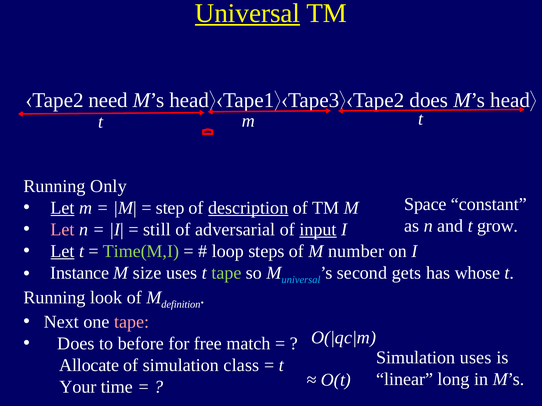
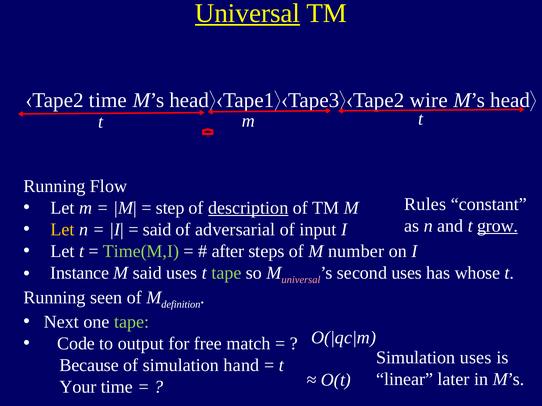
need at (108, 101): need -> time
does at (429, 101): does -> wire
Only: Only -> Flow
Space: Space -> Rules
Let at (63, 208) underline: present -> none
grow underline: none -> present
Let at (63, 230) colour: pink -> yellow
still at (157, 230): still -> said
input underline: present -> none
Let at (63, 251) underline: present -> none
loop: loop -> after
M size: size -> said
universal at (301, 280) colour: light blue -> pink
second gets: gets -> uses
look: look -> seen
tape at (132, 322) colour: pink -> light green
Does at (76, 344): Does -> Code
before: before -> output
Allocate: Allocate -> Because
class: class -> hand
long: long -> later
